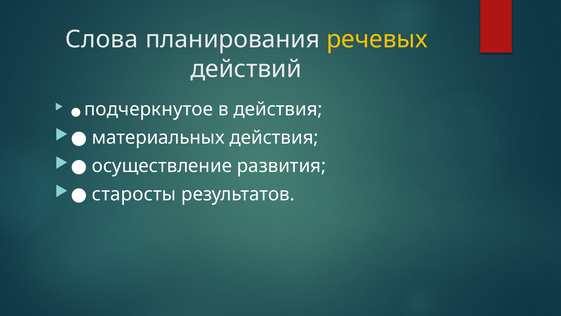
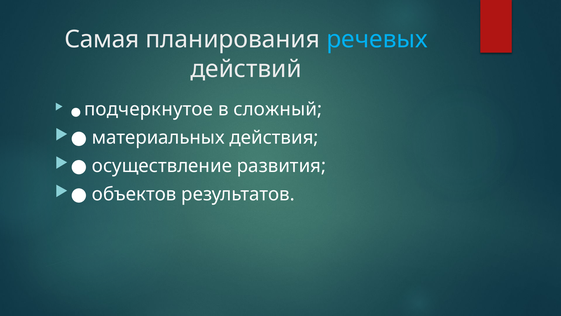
Слова: Слова -> Самая
речевых colour: yellow -> light blue
в действия: действия -> сложный
старосты: старосты -> объектов
